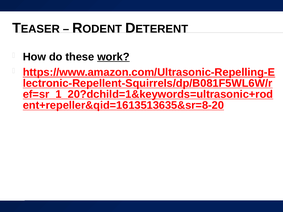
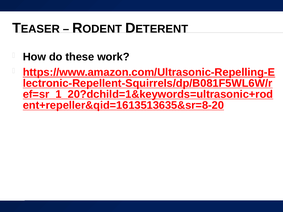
work underline: present -> none
